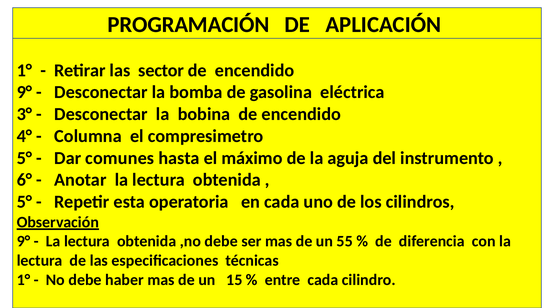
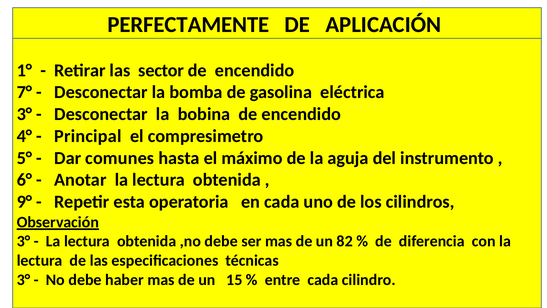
PROGRAMACIÓN: PROGRAMACIÓN -> PERFECTAMENTE
9° at (24, 92): 9° -> 7°
Columna: Columna -> Principal
5° at (24, 202): 5° -> 9°
9° at (23, 241): 9° -> 3°
55: 55 -> 82
1° at (23, 279): 1° -> 3°
